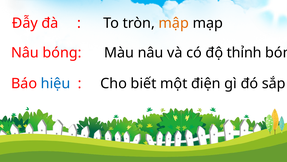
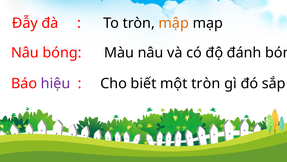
thỉnh: thỉnh -> đánh
hiệu colour: blue -> purple
một điện: điện -> tròn
